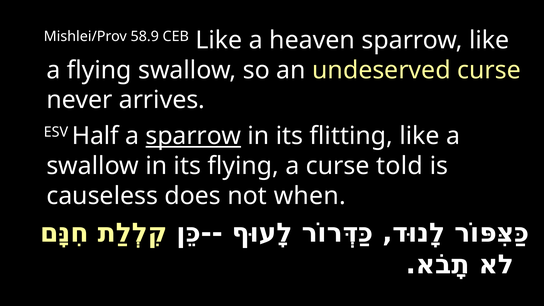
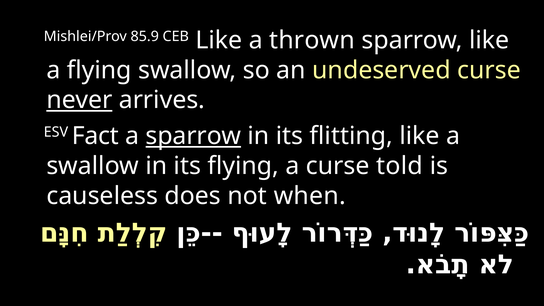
58.9: 58.9 -> 85.9
heaven: heaven -> thrown
never underline: none -> present
Half: Half -> Fact
